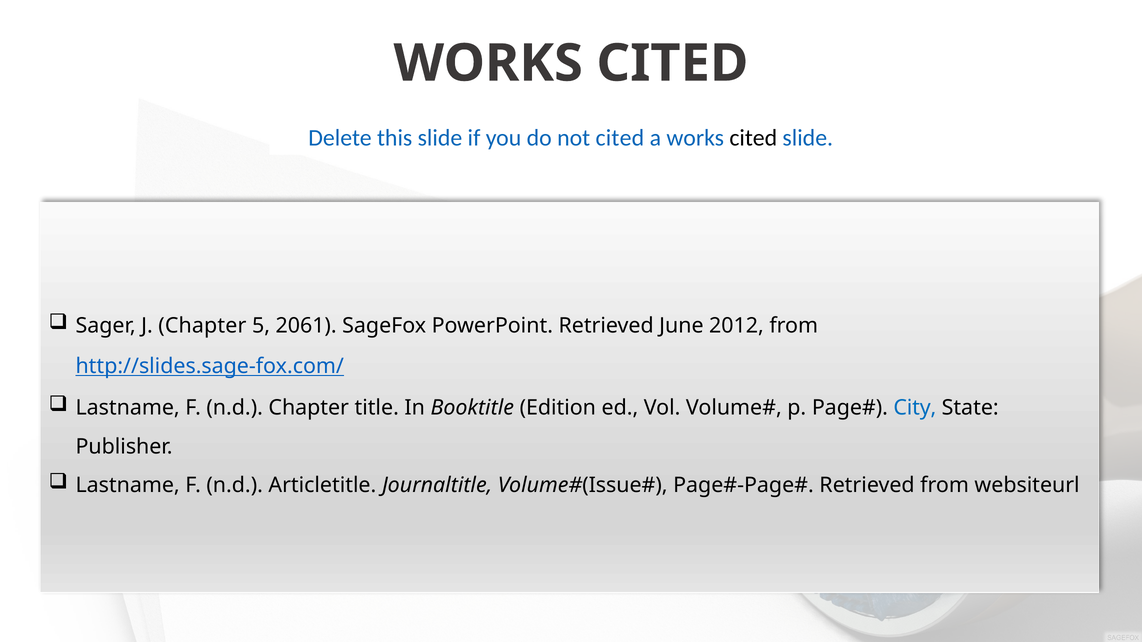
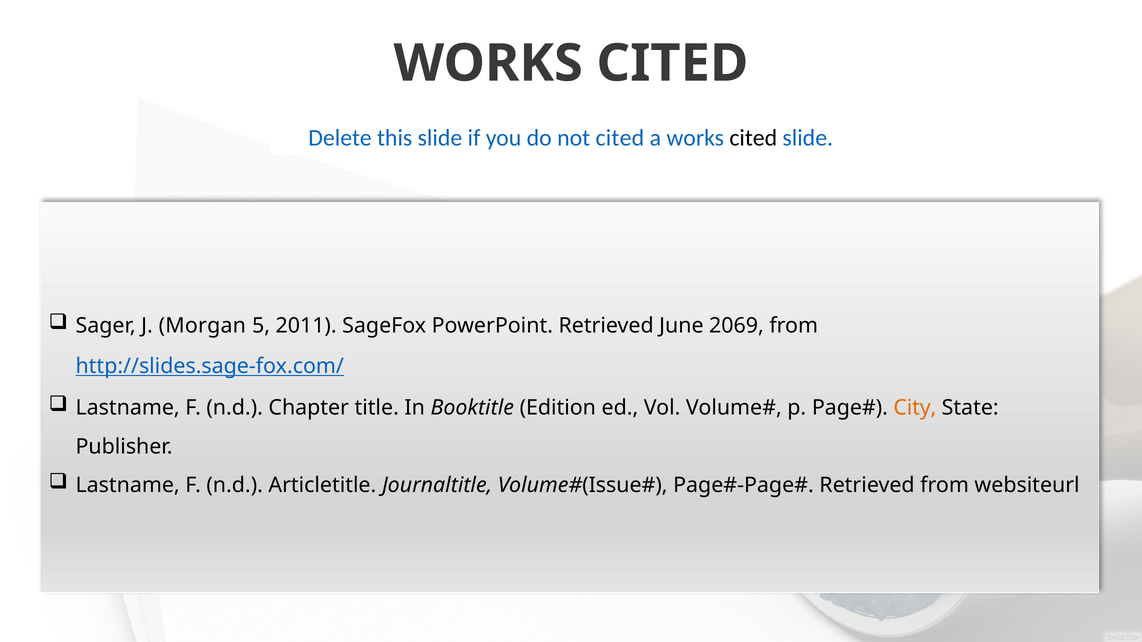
J Chapter: Chapter -> Morgan
2061: 2061 -> 2011
2012: 2012 -> 2069
City colour: blue -> orange
